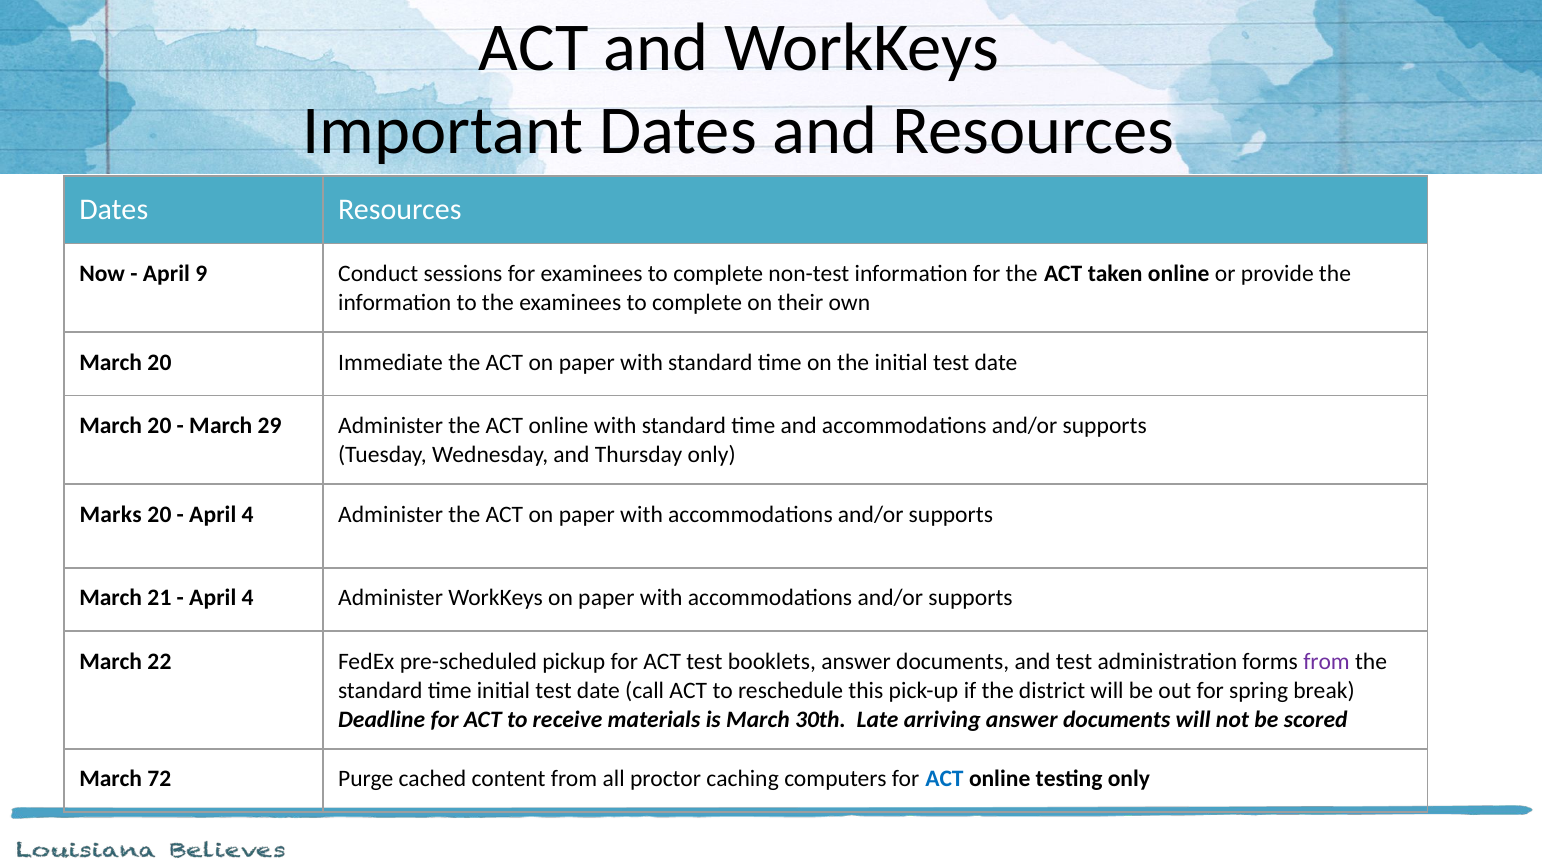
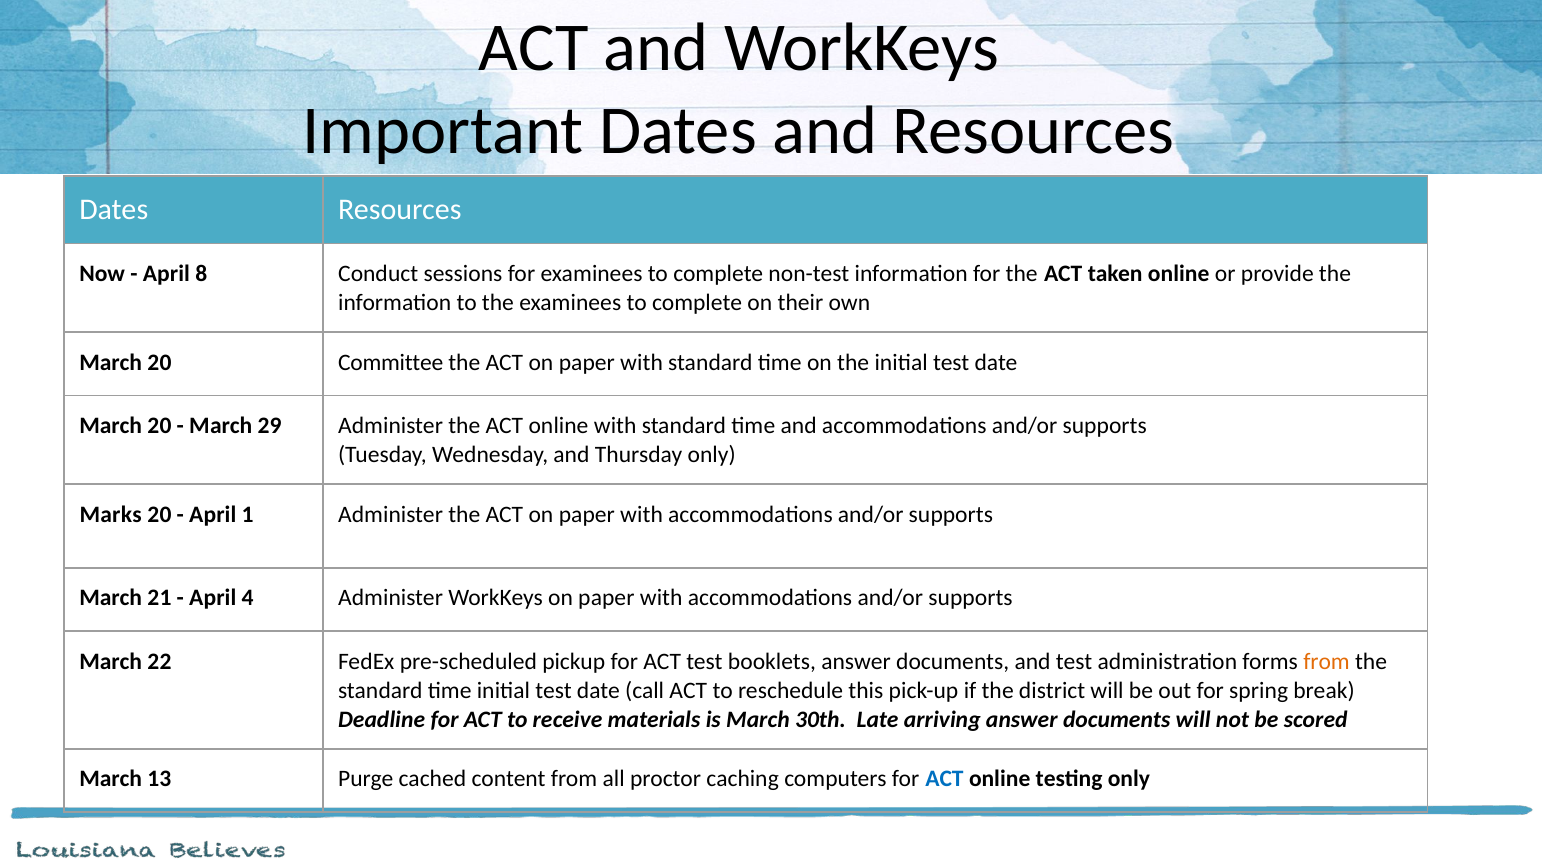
9: 9 -> 8
Immediate: Immediate -> Committee
4 at (247, 515): 4 -> 1
from at (1326, 662) colour: purple -> orange
72: 72 -> 13
